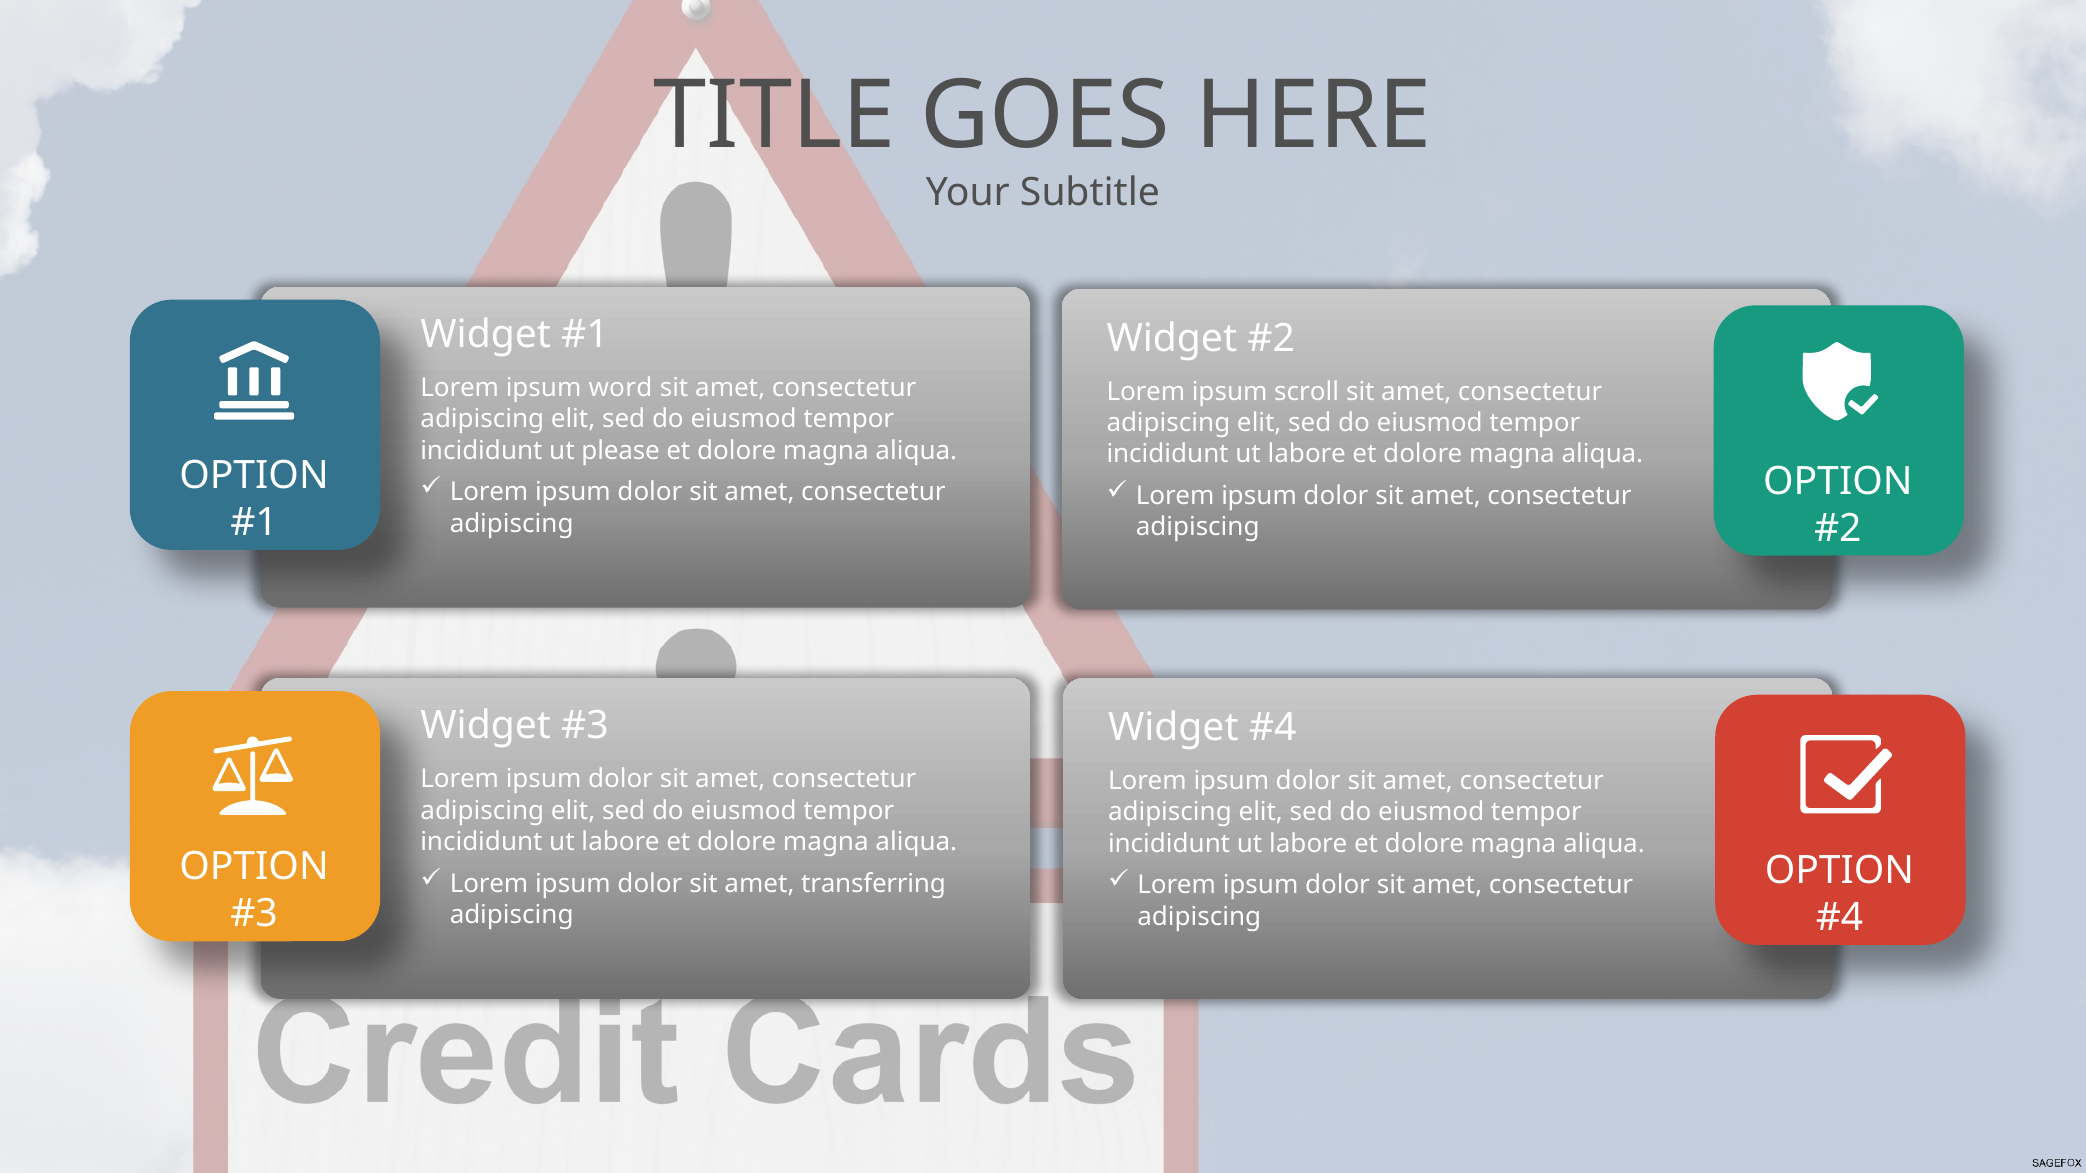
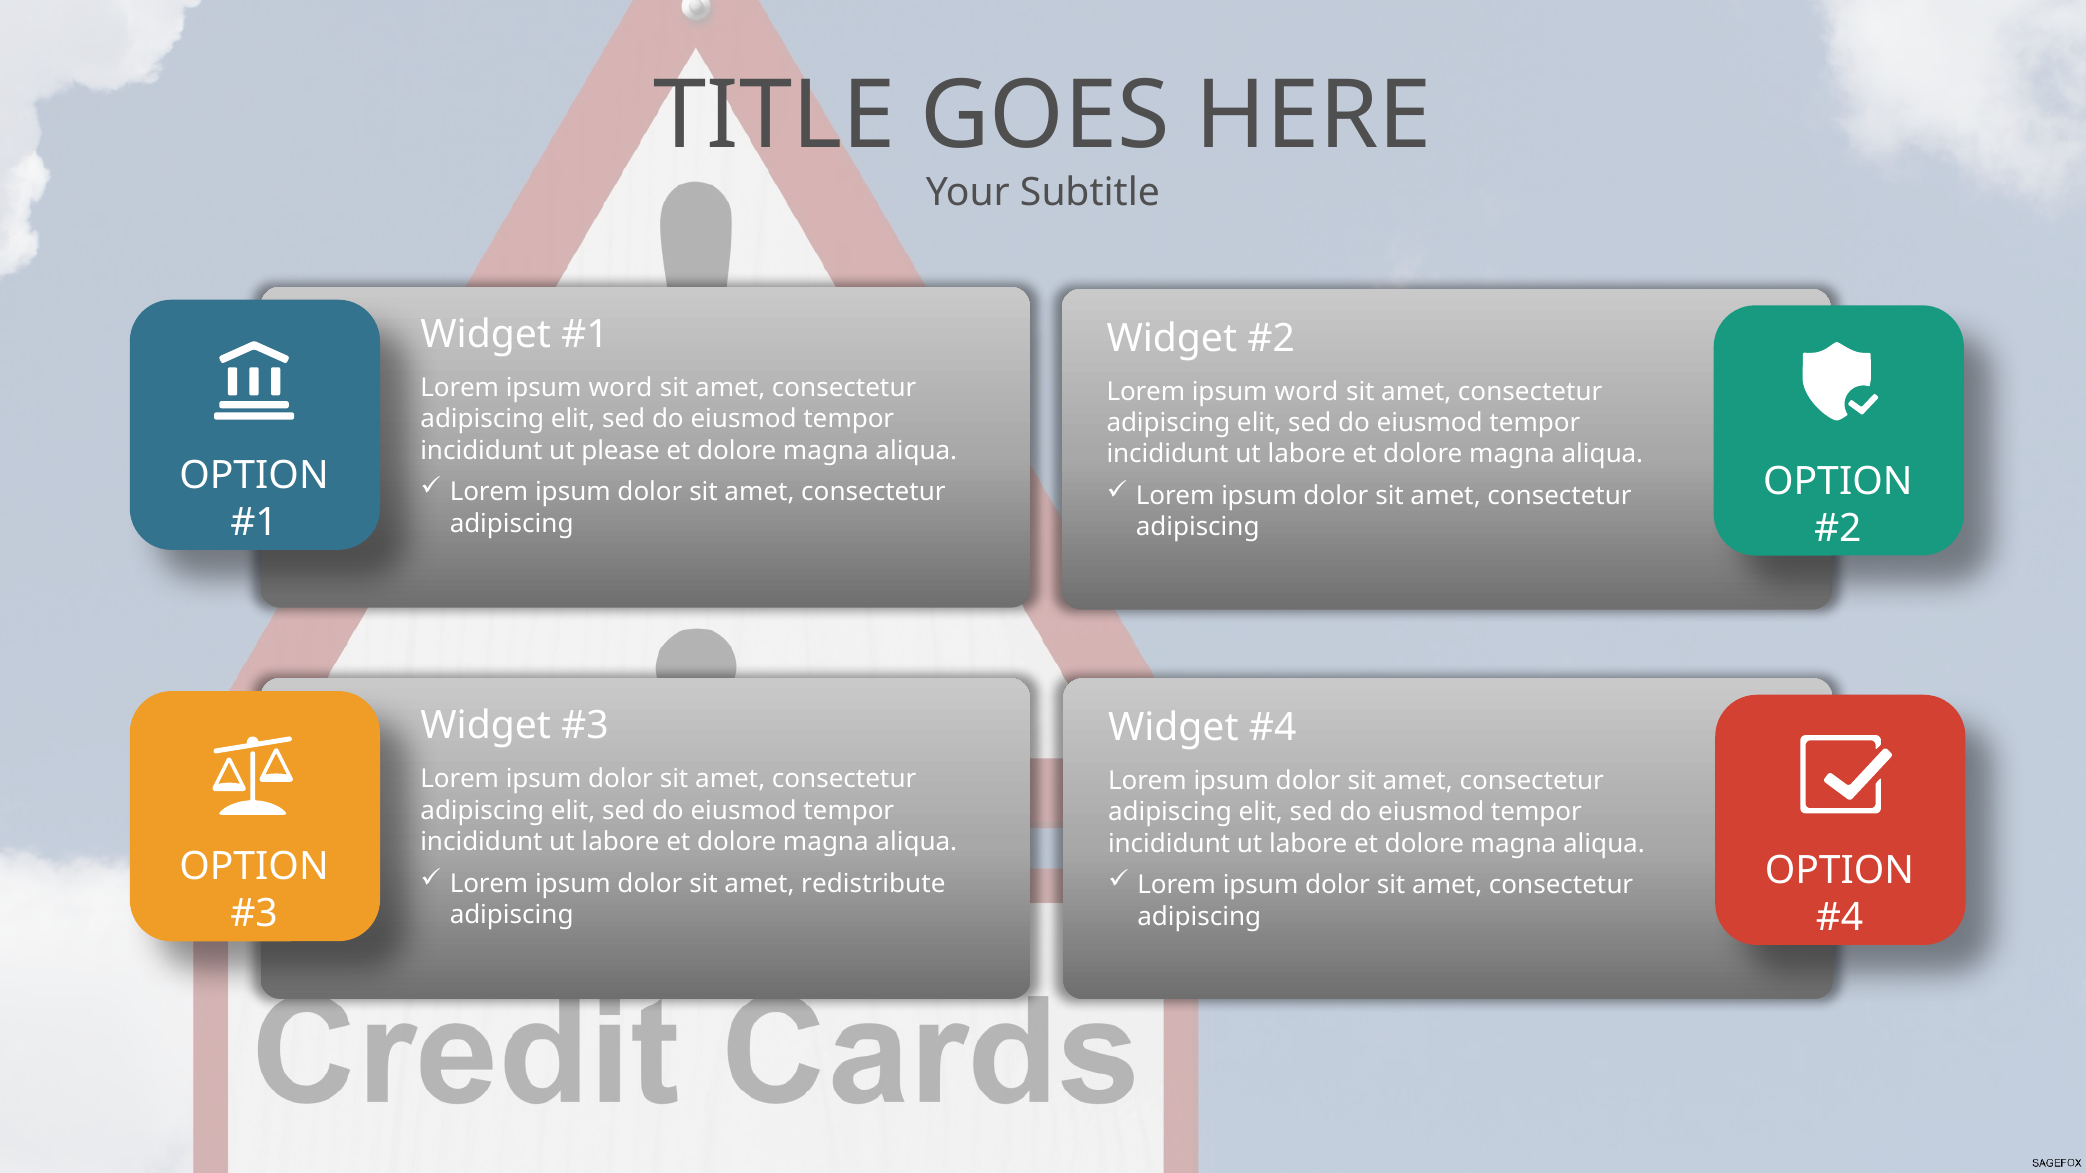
scroll at (1307, 392): scroll -> word
transferring: transferring -> redistribute
